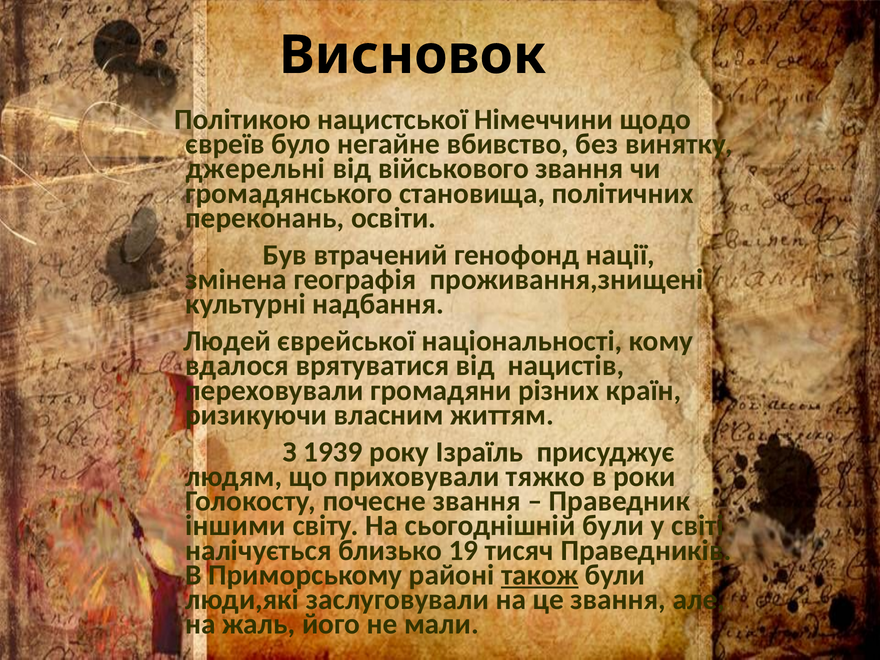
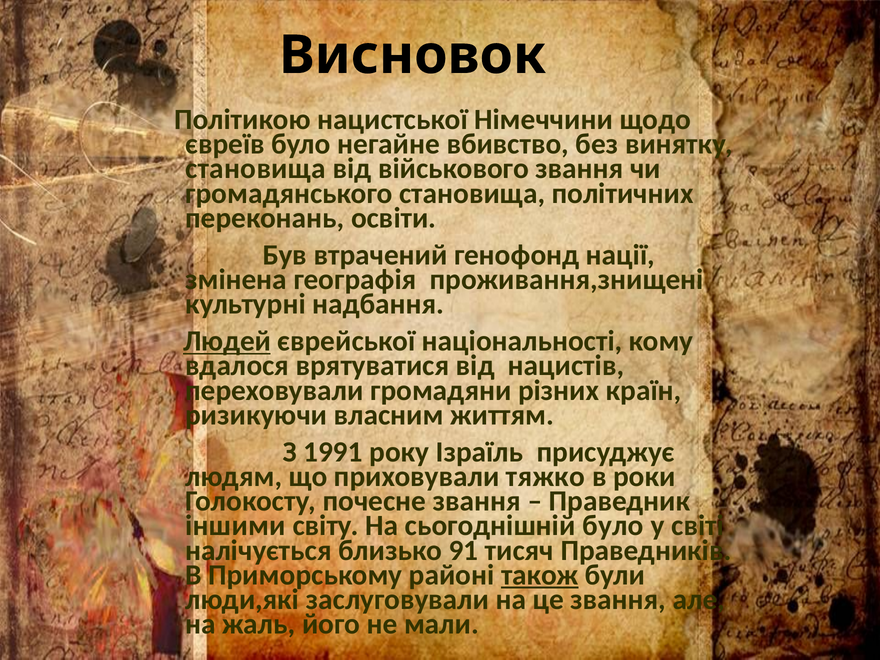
джерельні at (256, 169): джерельні -> становища
Людей underline: none -> present
1939: 1939 -> 1991
сьогоднішній були: були -> було
19: 19 -> 91
